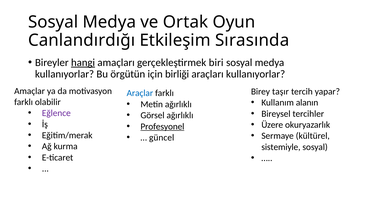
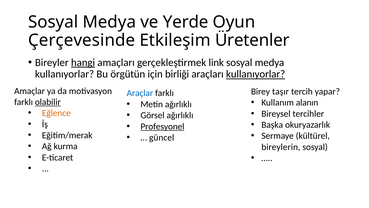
Ortak: Ortak -> Yerde
Canlandırdığı: Canlandırdığı -> Çerçevesinde
Sırasında: Sırasında -> Üretenler
biri: biri -> link
kullanıyorlar at (256, 74) underline: none -> present
olabilir underline: none -> present
Eğlence colour: purple -> orange
Üzere: Üzere -> Başka
sistemiyle: sistemiyle -> bireylerin
